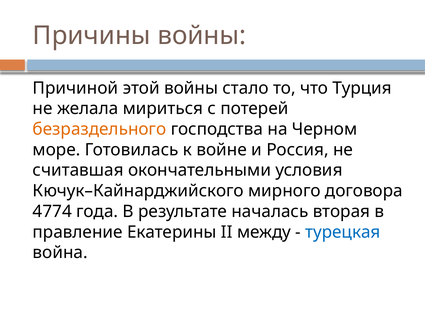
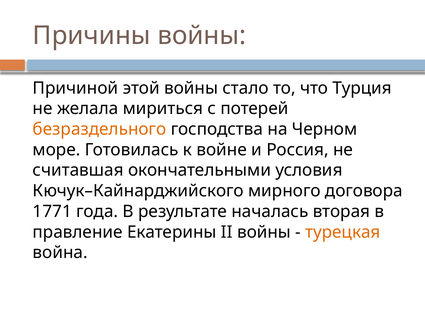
4774: 4774 -> 1771
II между: между -> войны
турецкая colour: blue -> orange
